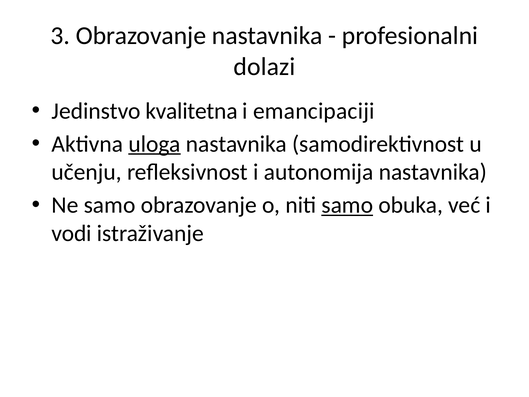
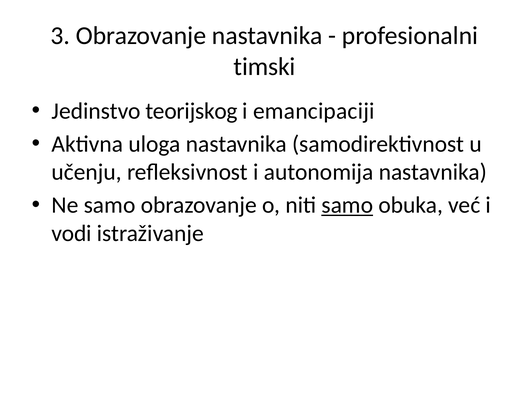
dolazi: dolazi -> timski
kvalitetna: kvalitetna -> teorijskog
uloga underline: present -> none
